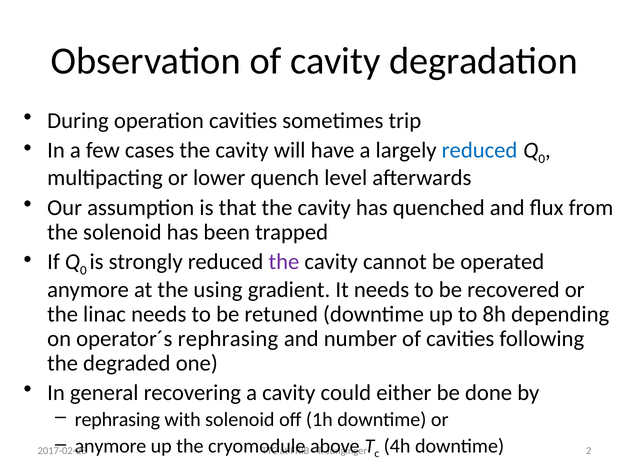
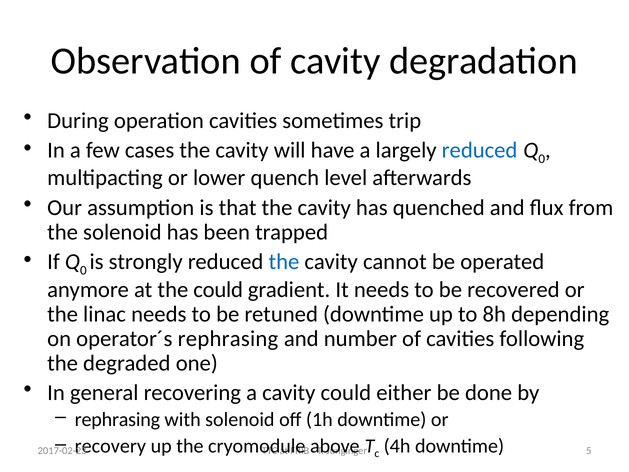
the at (284, 261) colour: purple -> blue
the using: using -> could
anymore at (111, 446): anymore -> recovery
2: 2 -> 5
